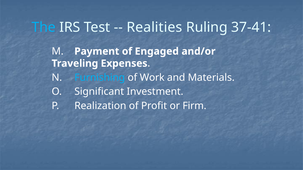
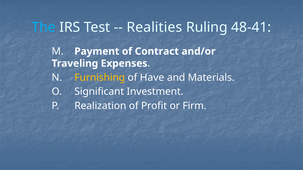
37-41: 37-41 -> 48-41
Engaged: Engaged -> Contract
Furnishing colour: light blue -> yellow
Work: Work -> Have
